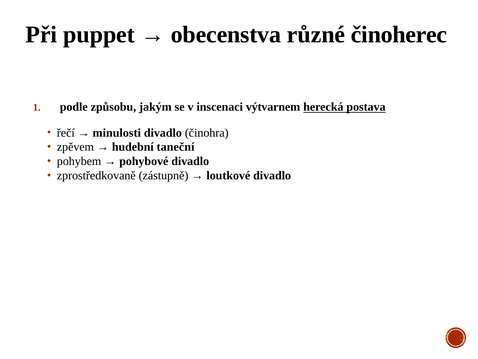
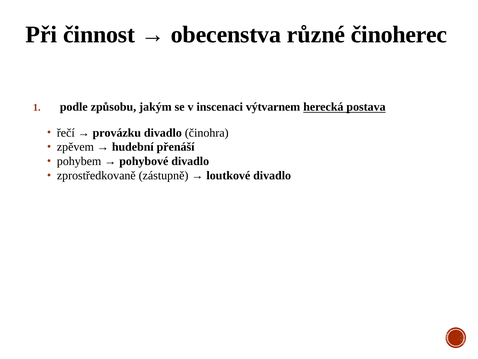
puppet: puppet -> činnost
minulosti: minulosti -> provázku
taneční: taneční -> přenáší
